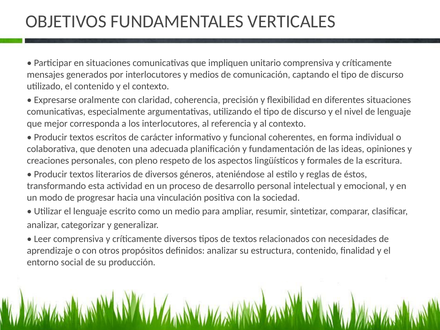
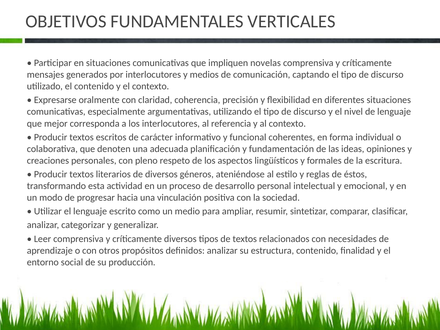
unitario: unitario -> novelas
